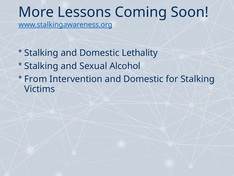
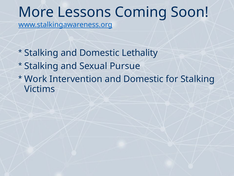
Alcohol: Alcohol -> Pursue
From: From -> Work
